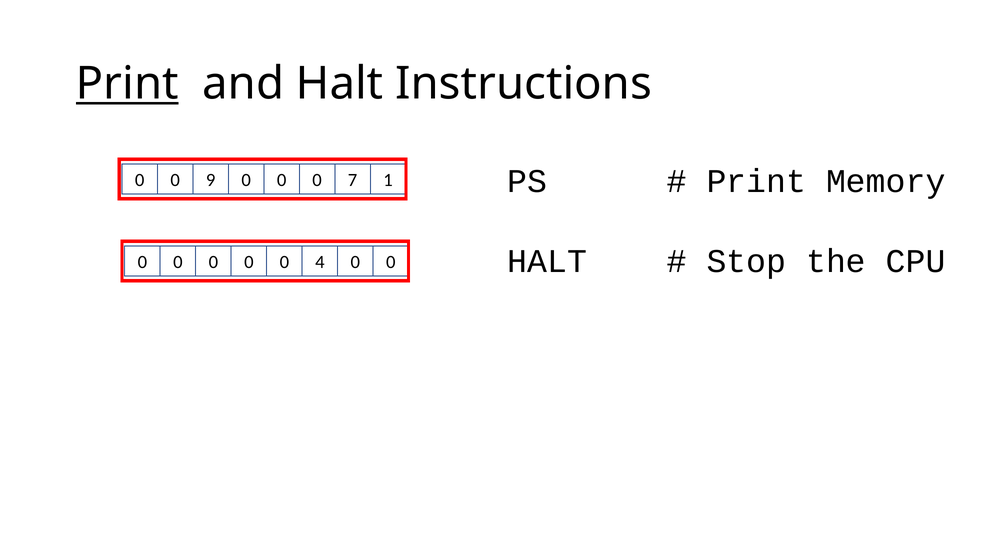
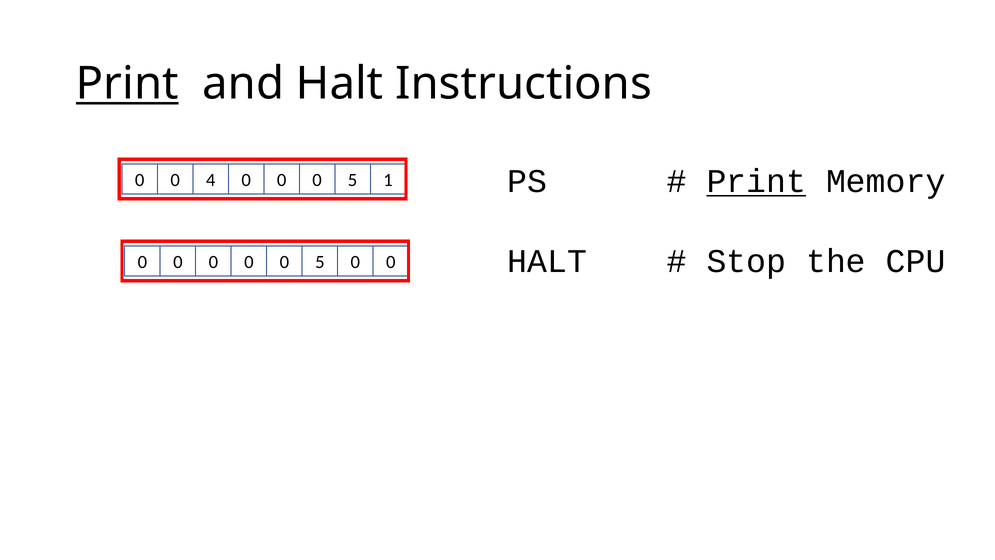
Print at (756, 181) underline: none -> present
9: 9 -> 4
7 at (353, 180): 7 -> 5
4 at (320, 262): 4 -> 5
